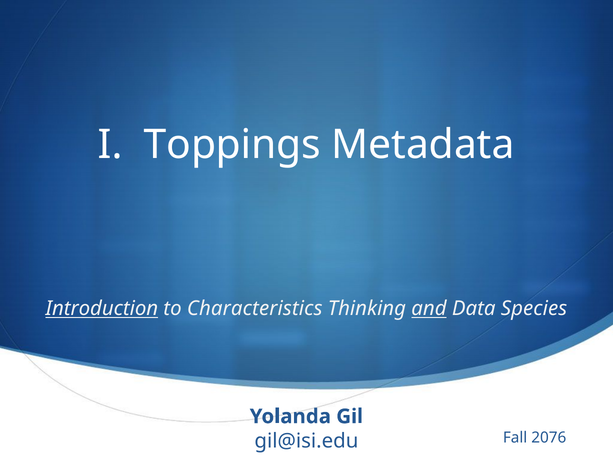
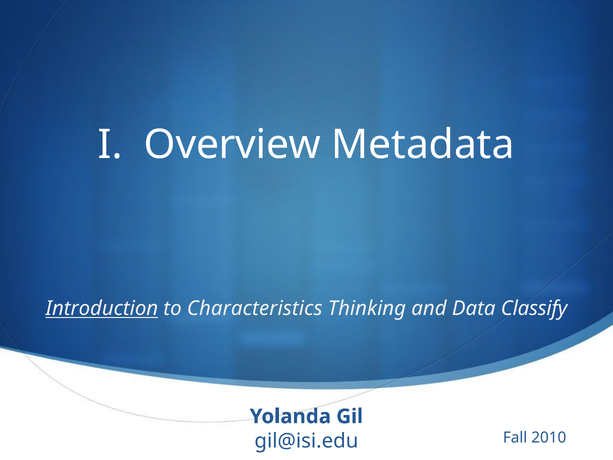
Toppings: Toppings -> Overview
and underline: present -> none
Species: Species -> Classify
2076: 2076 -> 2010
